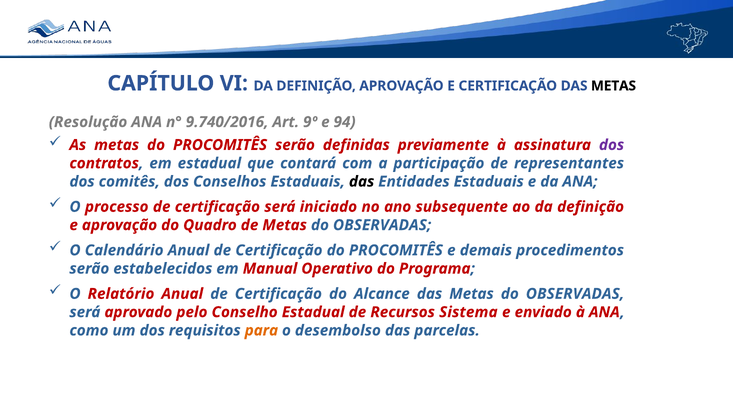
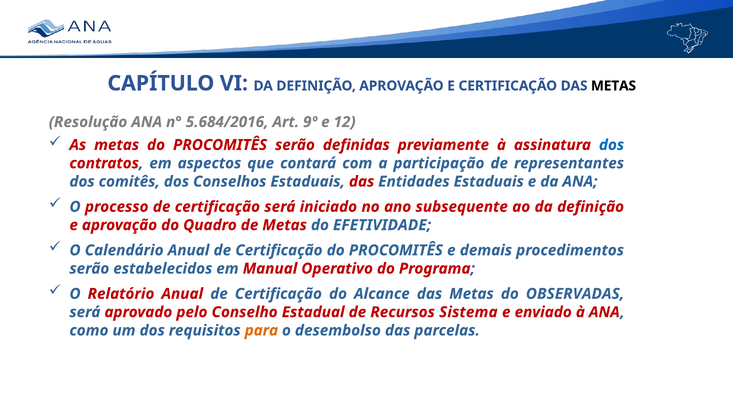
9.740/2016: 9.740/2016 -> 5.684/2016
94: 94 -> 12
dos at (612, 145) colour: purple -> blue
em estadual: estadual -> aspectos
das at (362, 182) colour: black -> red
de Metas do OBSERVADAS: OBSERVADAS -> EFETIVIDADE
